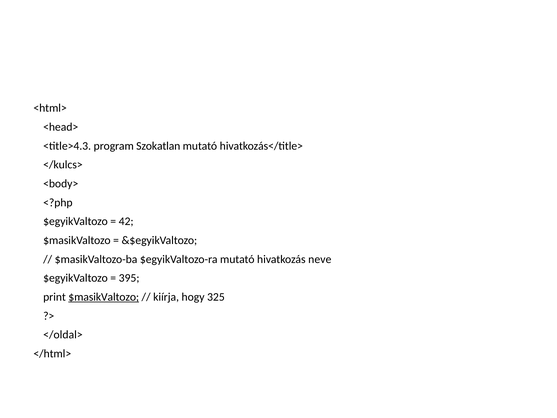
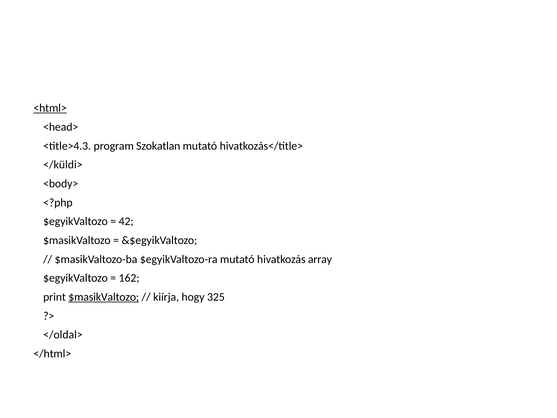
<html> underline: none -> present
</kulcs>: </kulcs> -> </küldi>
neve: neve -> array
395: 395 -> 162
